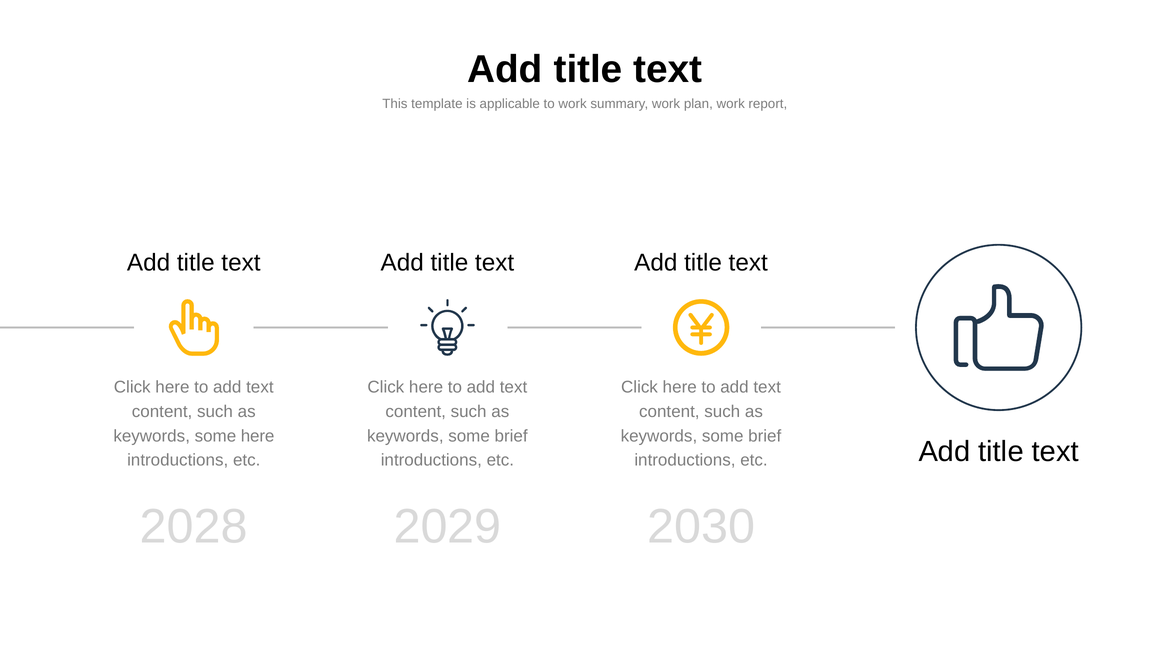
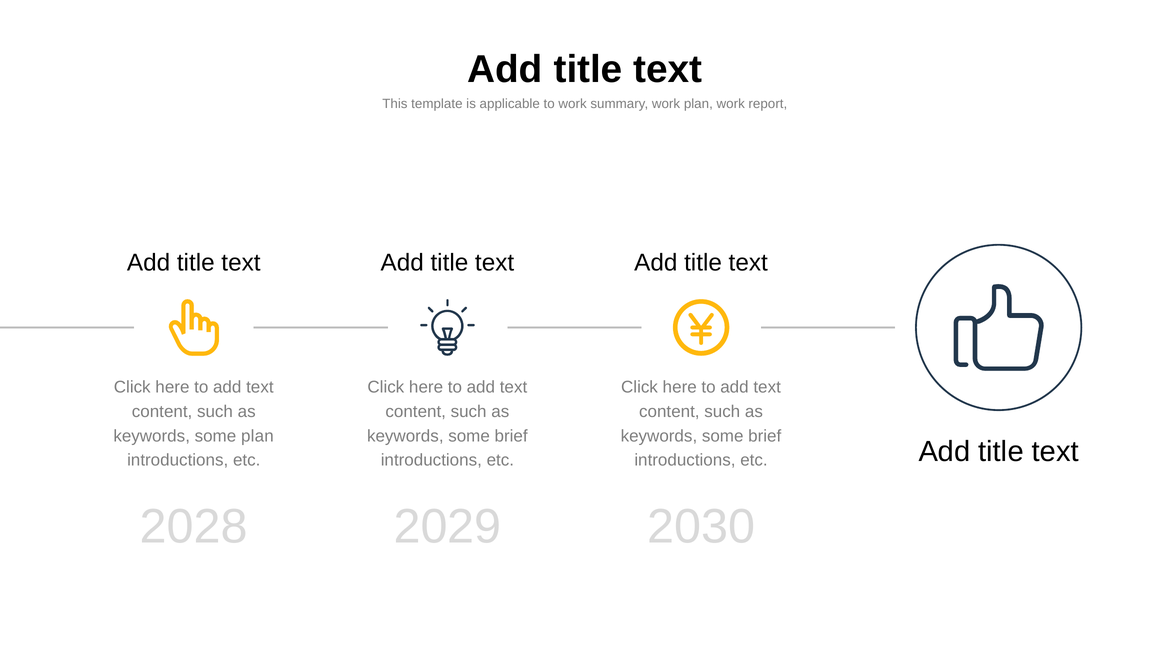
some here: here -> plan
